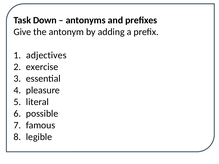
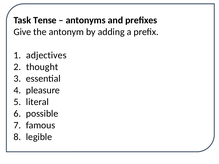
Down: Down -> Tense
exercise: exercise -> thought
